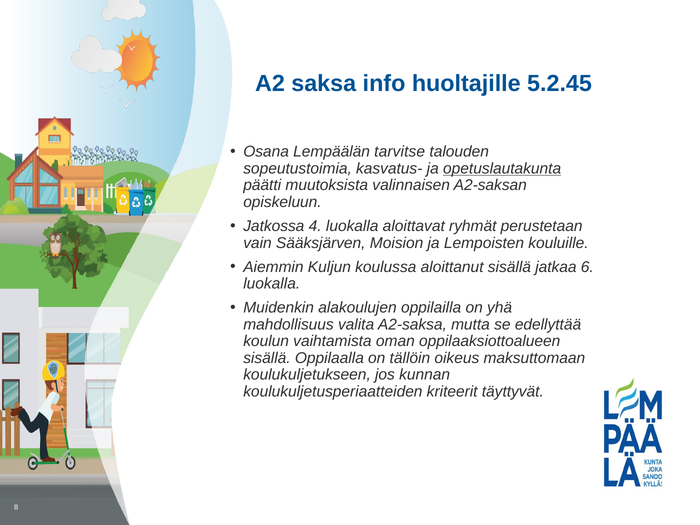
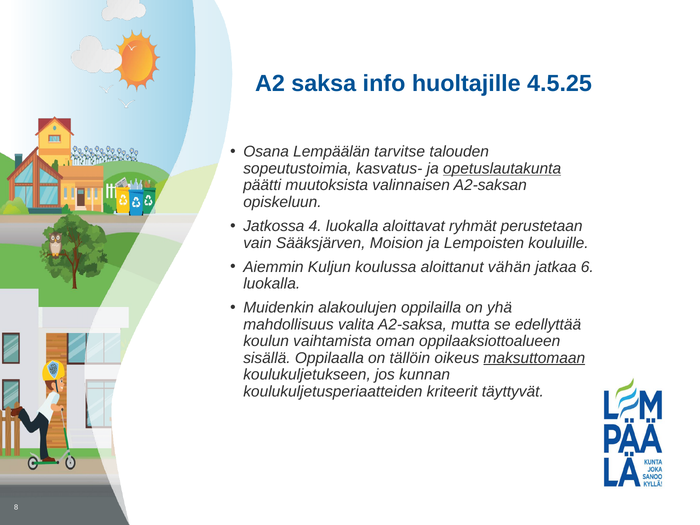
5.2.45: 5.2.45 -> 4.5.25
aloittanut sisällä: sisällä -> vähän
maksuttomaan underline: none -> present
